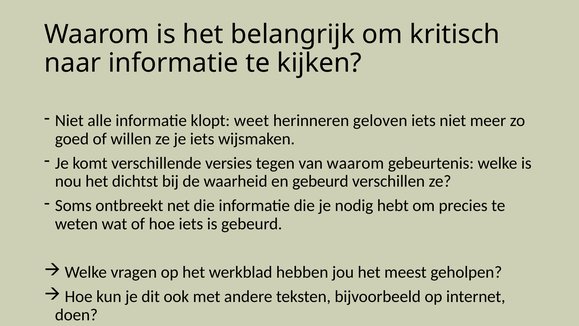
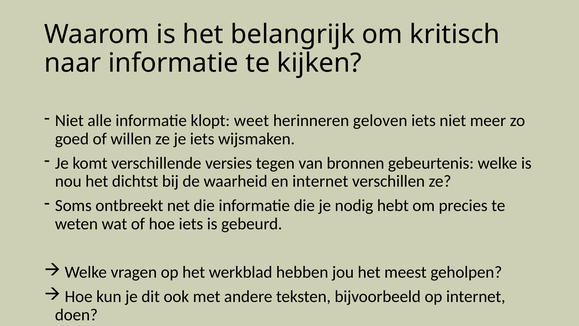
van waarom: waarom -> bronnen
en gebeurd: gebeurd -> internet
